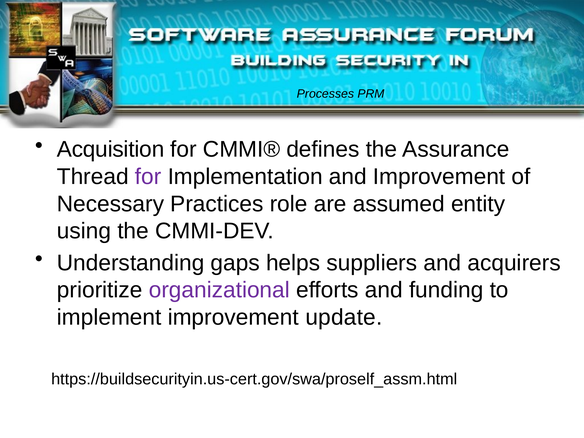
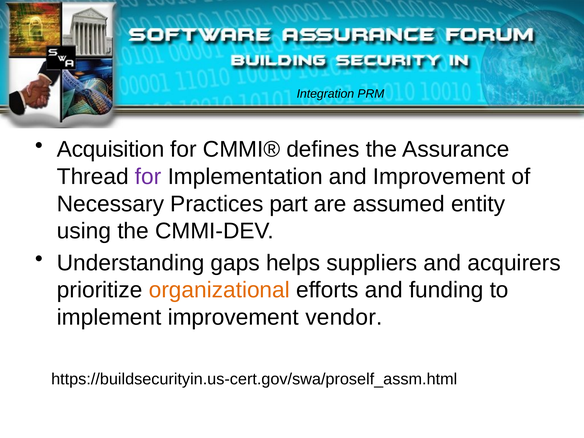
Processes: Processes -> Integration
role: role -> part
organizational colour: purple -> orange
update: update -> vendor
